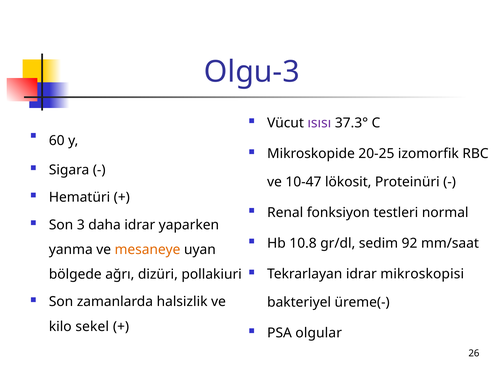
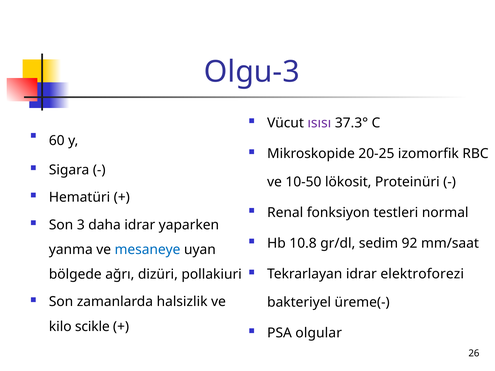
10-47: 10-47 -> 10-50
mesaneye colour: orange -> blue
mikroskopisi: mikroskopisi -> elektroforezi
sekel: sekel -> scikle
